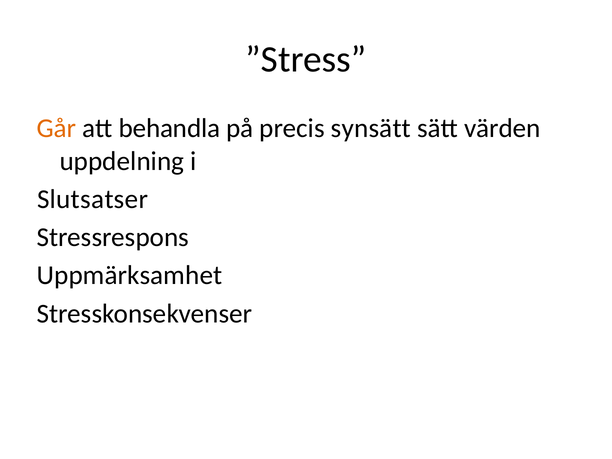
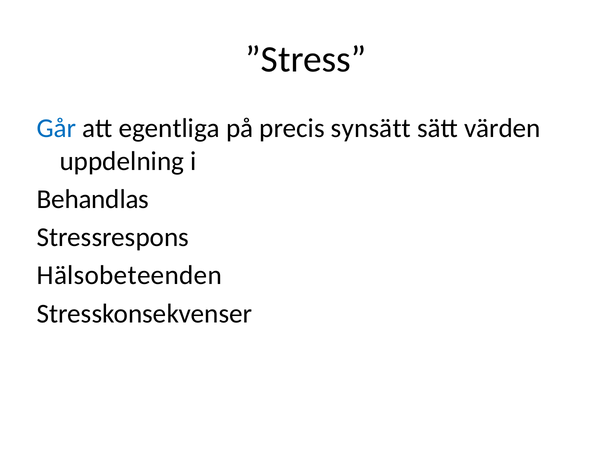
Går colour: orange -> blue
behandla: behandla -> egentliga
Slutsatser: Slutsatser -> Behandlas
Uppmärksamhet: Uppmärksamhet -> Hälsobeteenden
